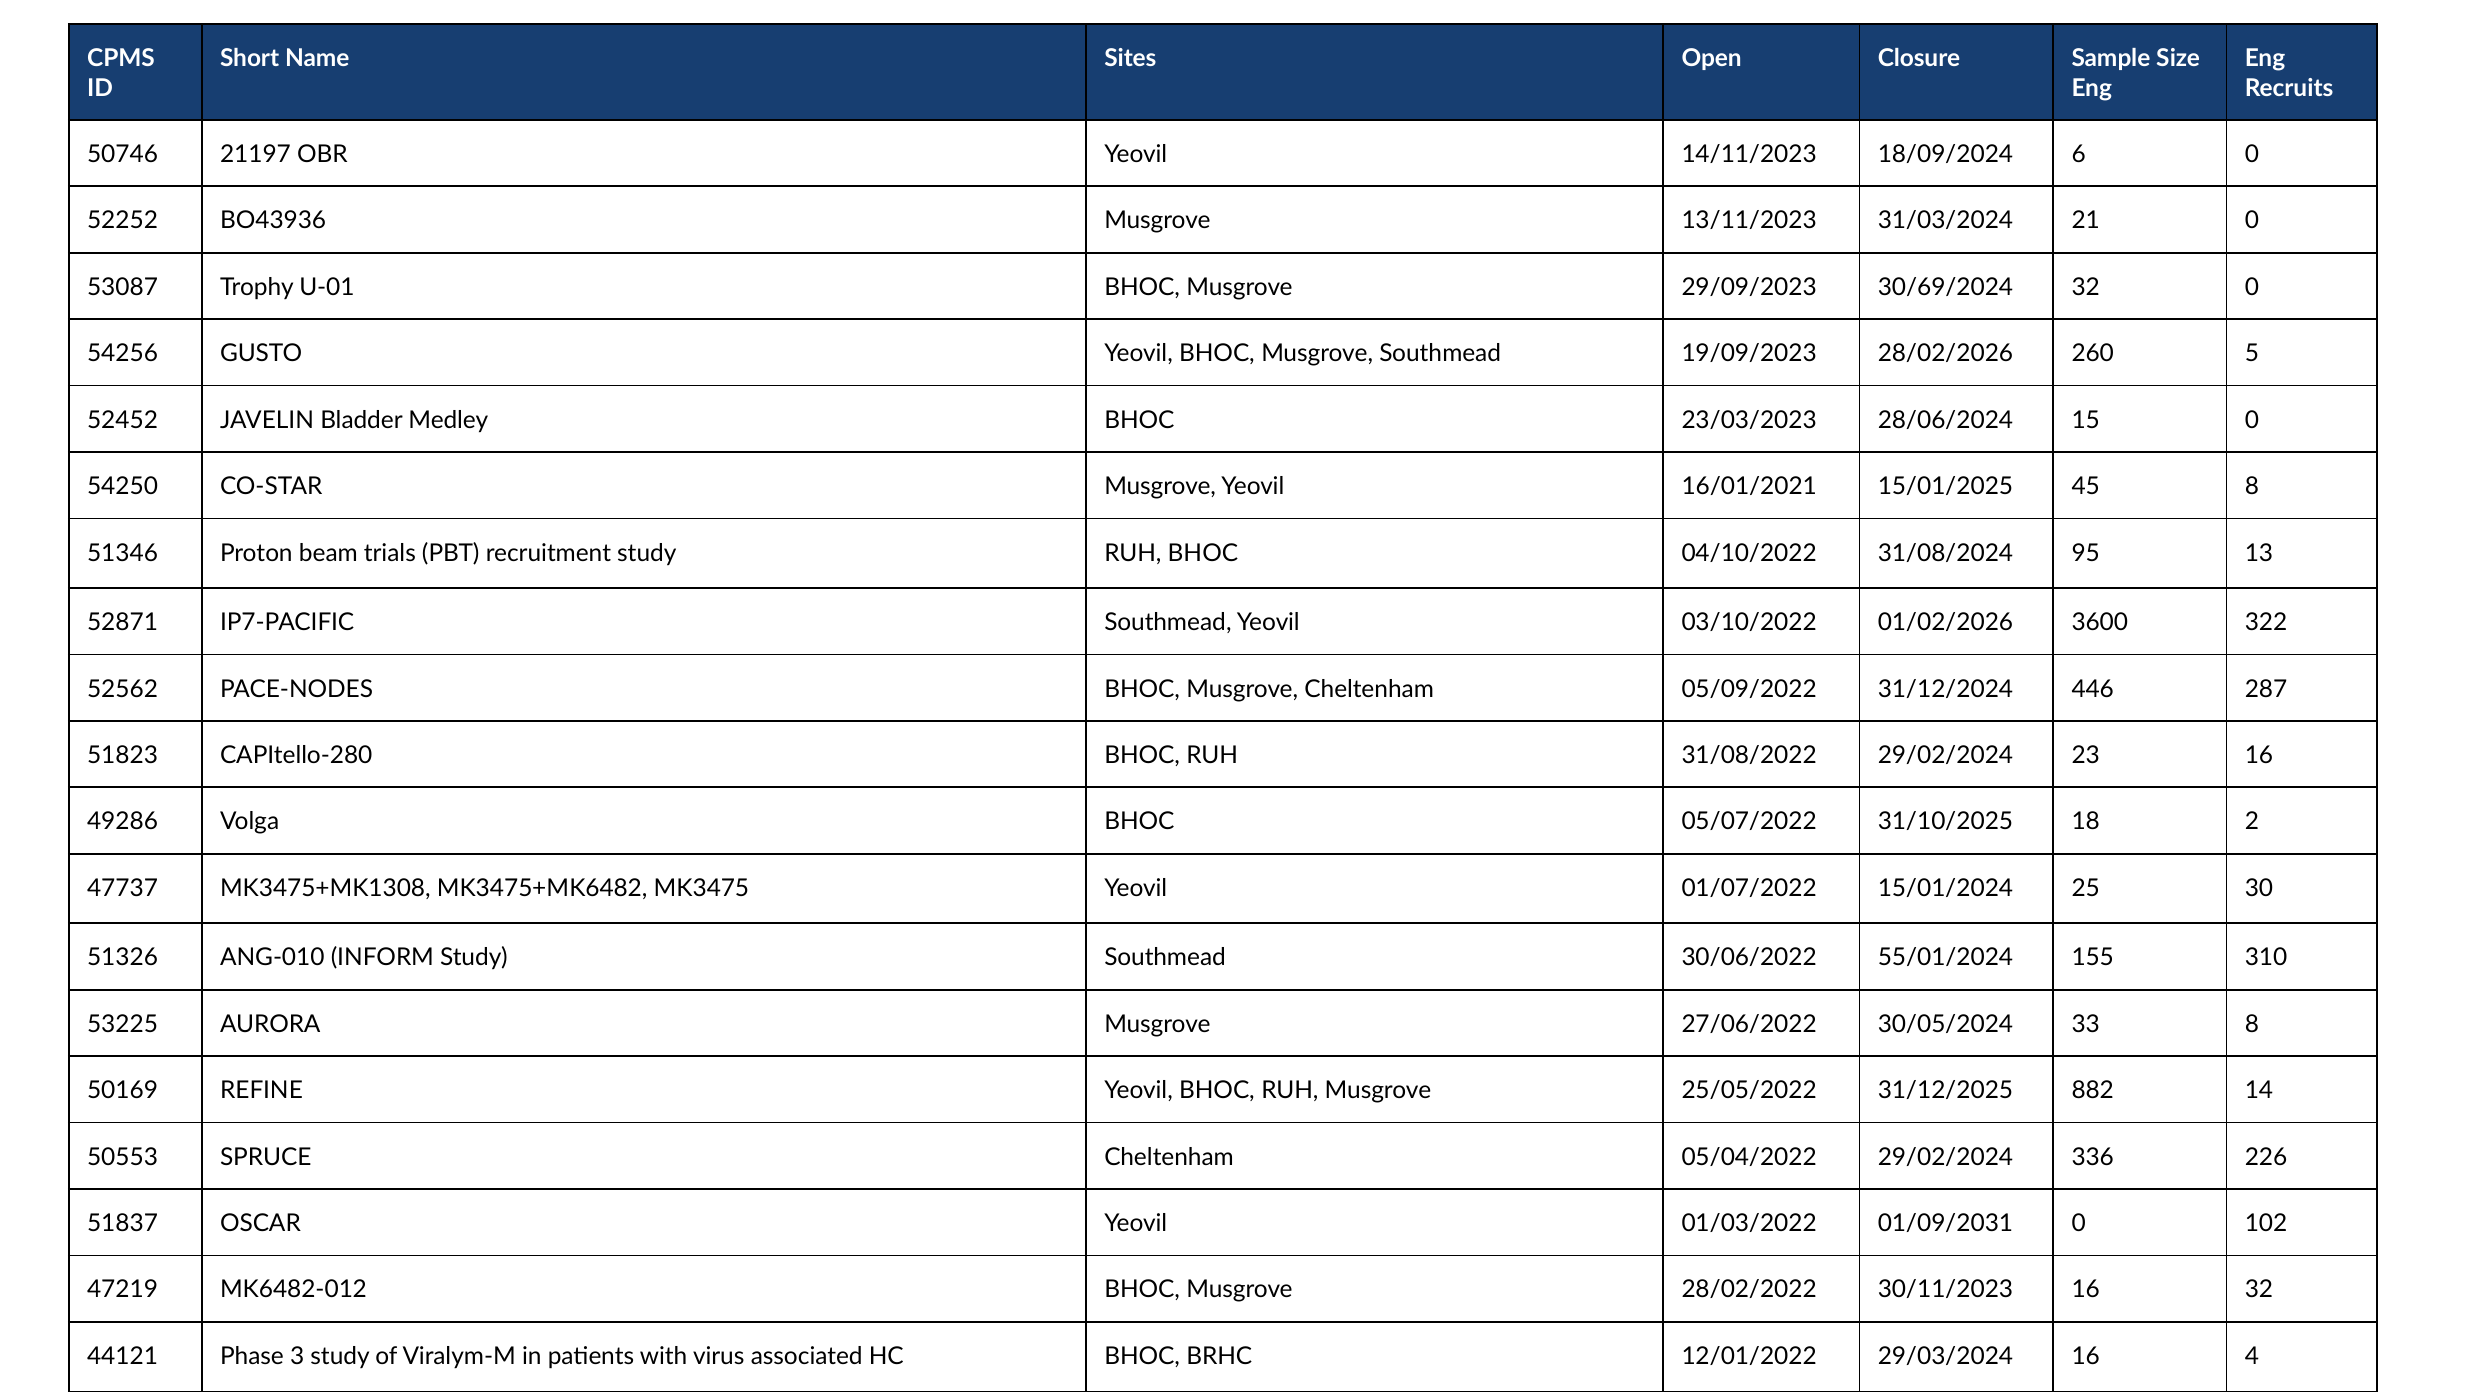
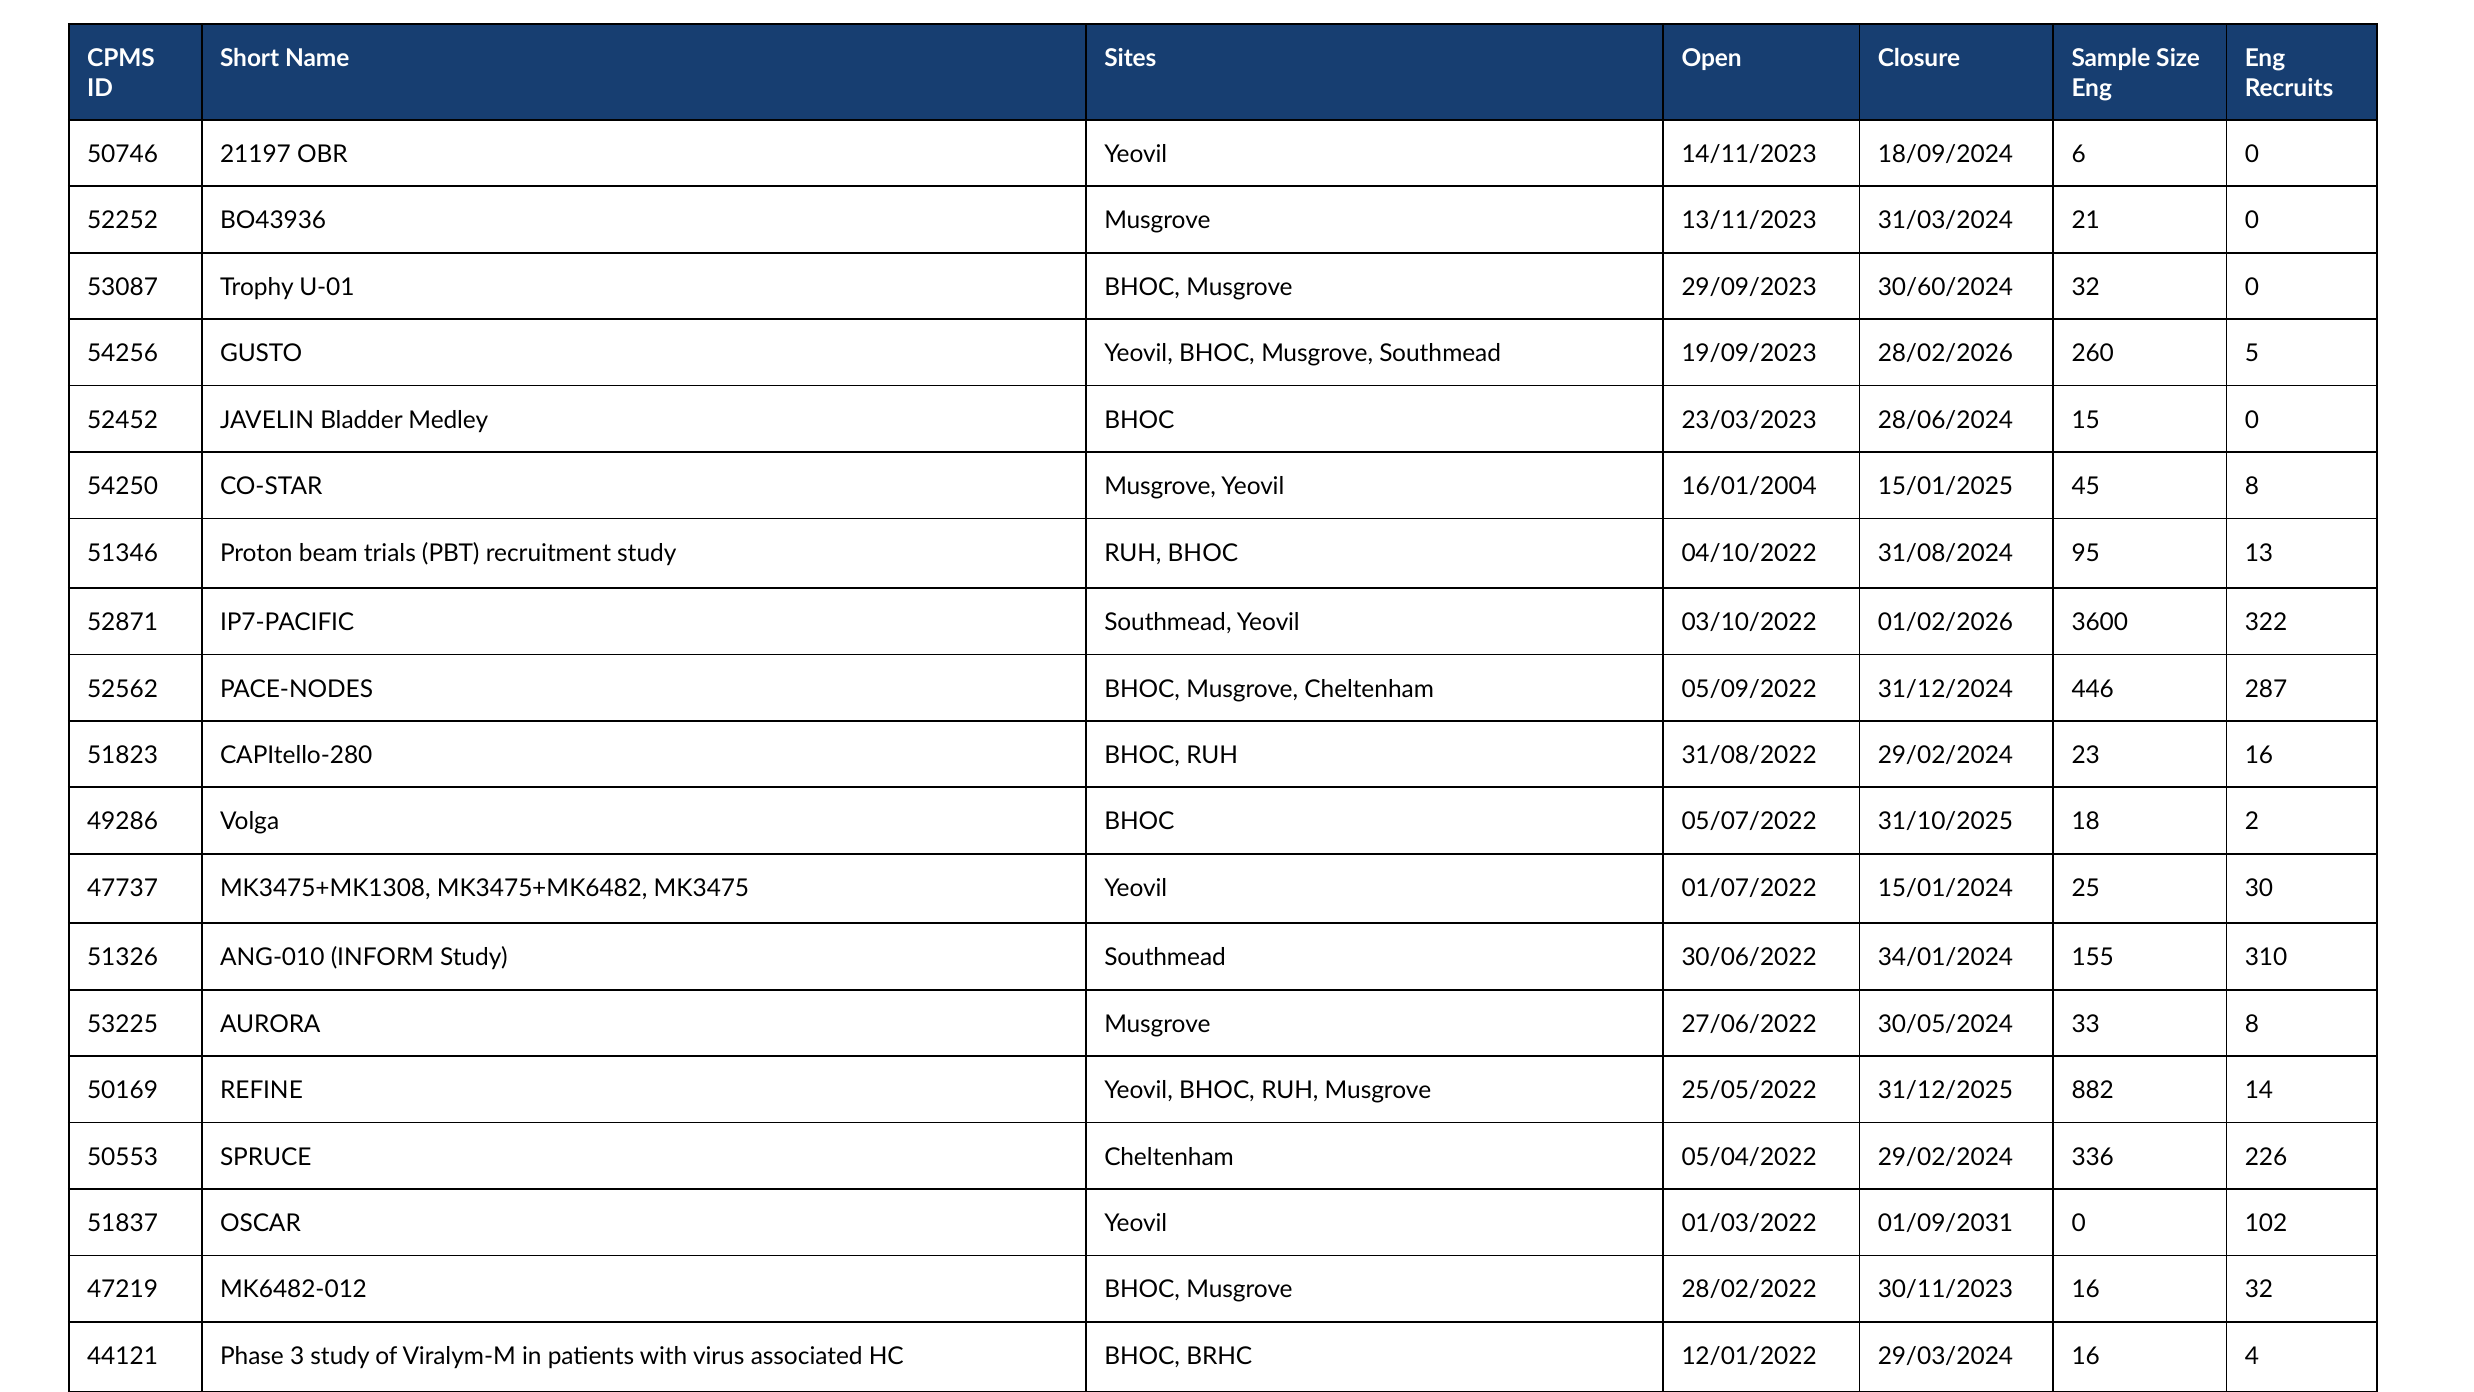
30/69/2024: 30/69/2024 -> 30/60/2024
16/01/2021: 16/01/2021 -> 16/01/2004
55/01/2024: 55/01/2024 -> 34/01/2024
